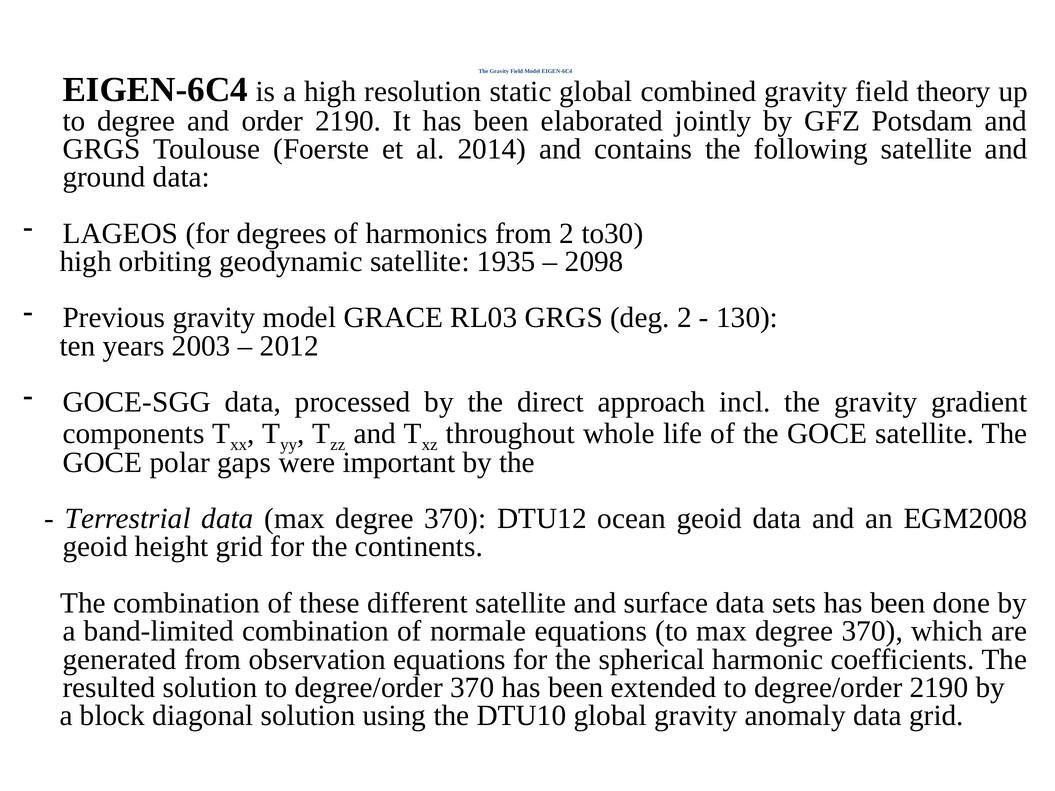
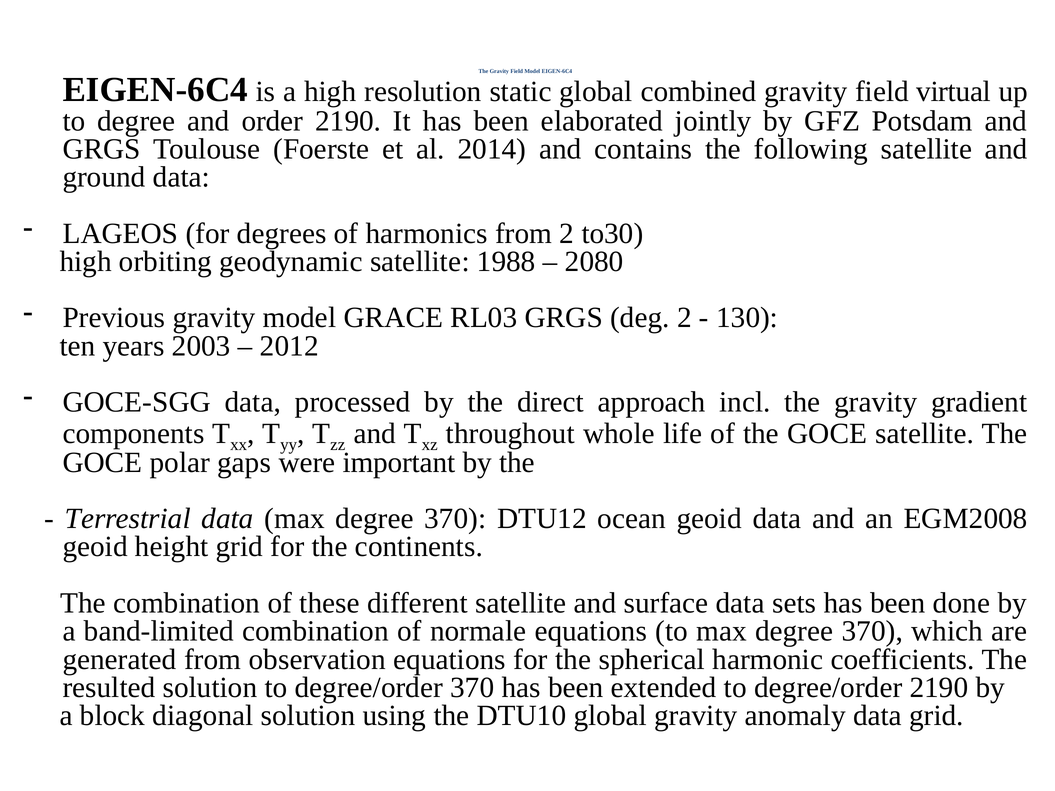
theory: theory -> virtual
1935: 1935 -> 1988
2098: 2098 -> 2080
